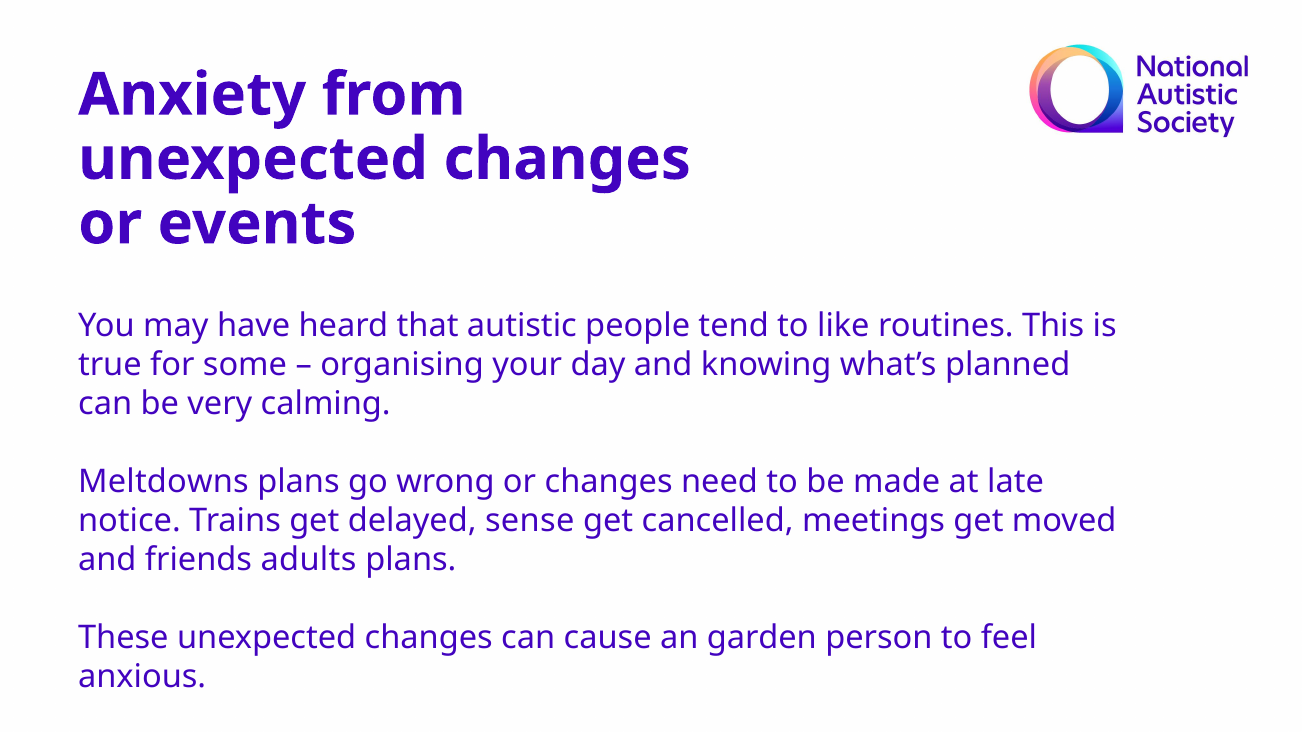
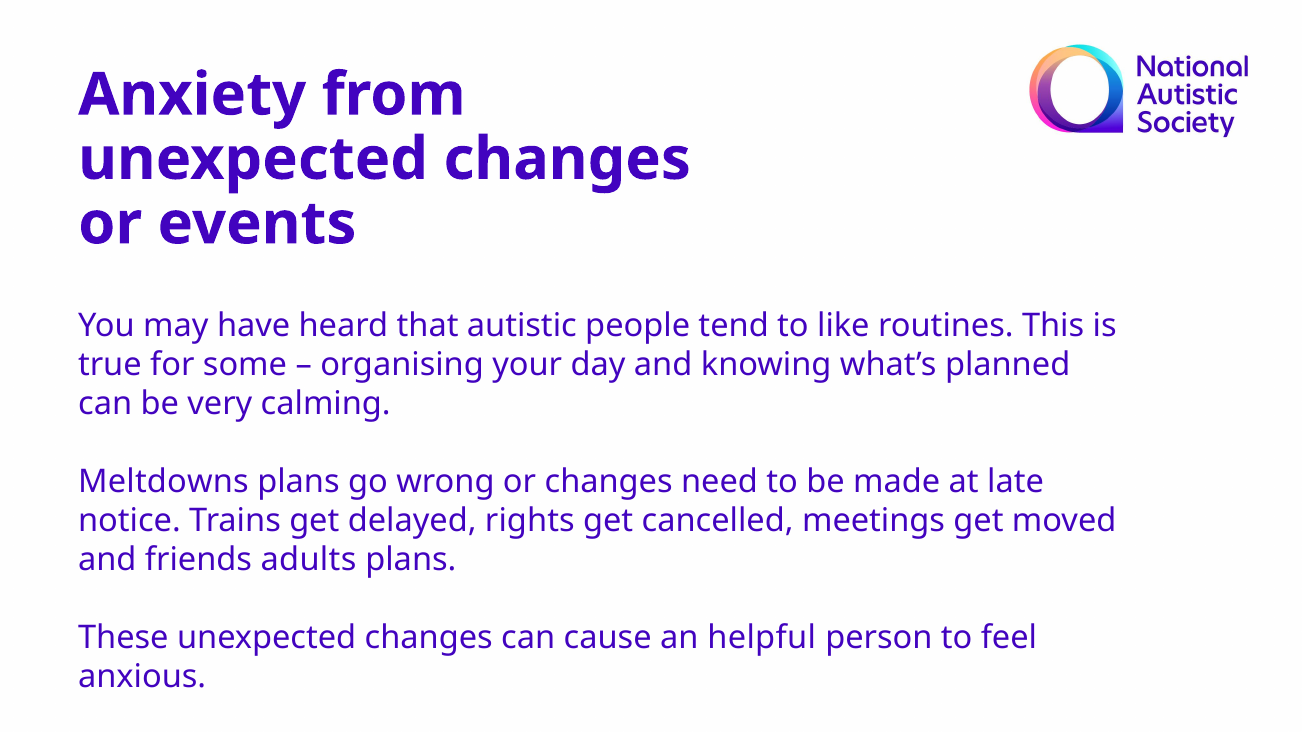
sense: sense -> rights
garden: garden -> helpful
